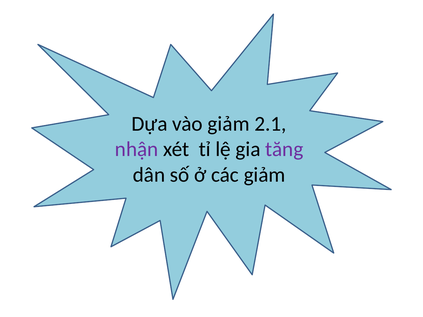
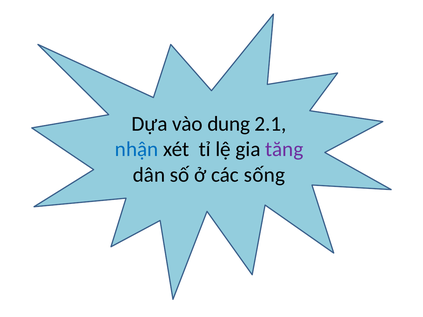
vào giảm: giảm -> dung
nhận colour: purple -> blue
các giảm: giảm -> sống
